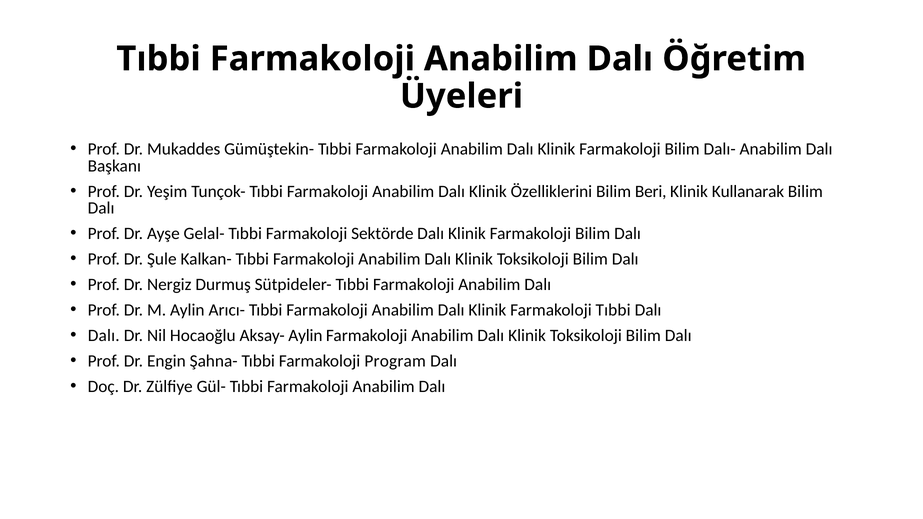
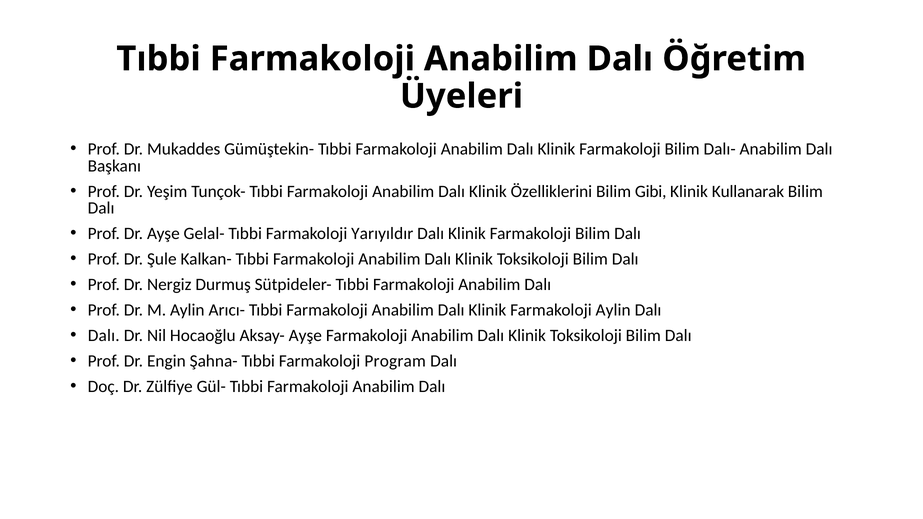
Beri: Beri -> Gibi
Sektörde: Sektörde -> Yarıyıldır
Farmakoloji Tıbbi: Tıbbi -> Aylin
Aksay- Aylin: Aylin -> Ayşe
